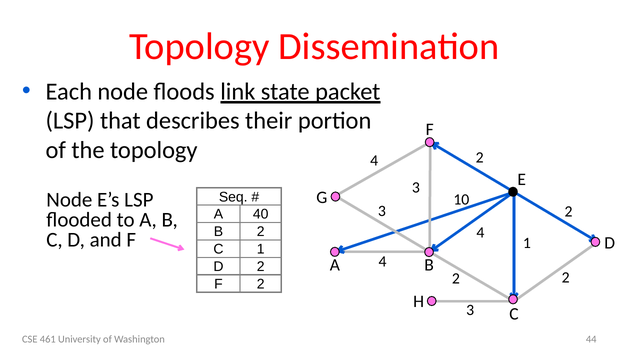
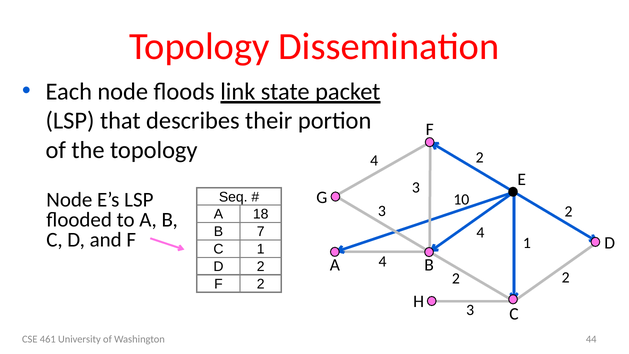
40: 40 -> 18
B 2: 2 -> 7
